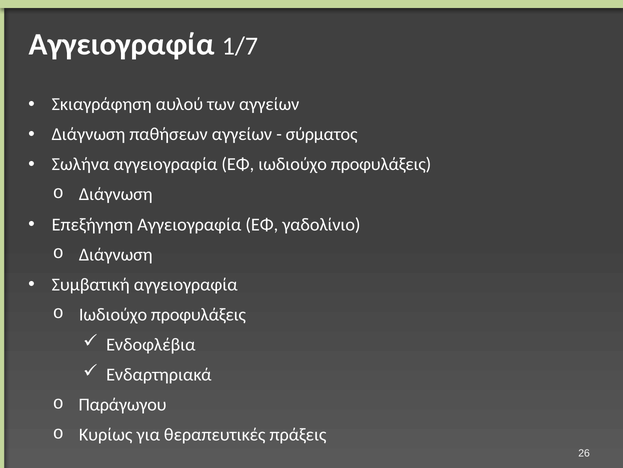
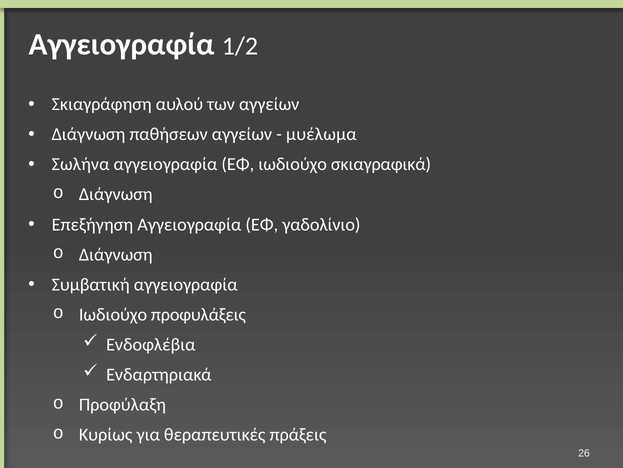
1/7: 1/7 -> 1/2
σύρματος: σύρματος -> μυέλωμα
ΕΦ ιωδιούχο προφυλάξεις: προφυλάξεις -> σκιαγραφικά
Παράγωγου: Παράγωγου -> Προφύλαξη
